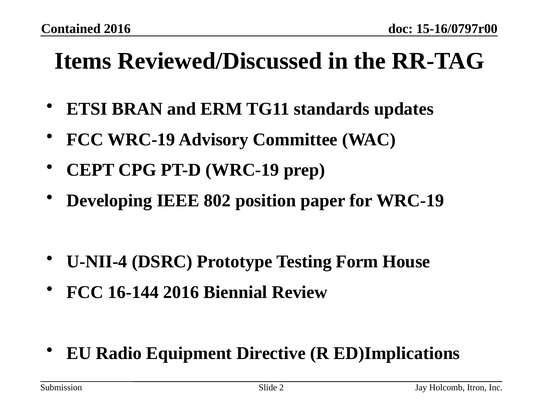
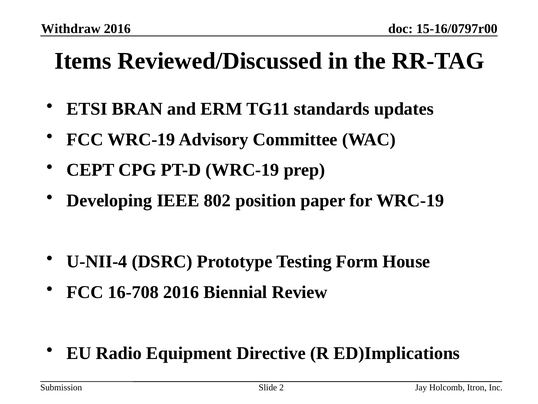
Contained: Contained -> Withdraw
16-144: 16-144 -> 16-708
